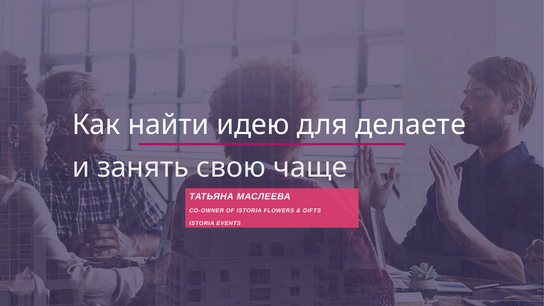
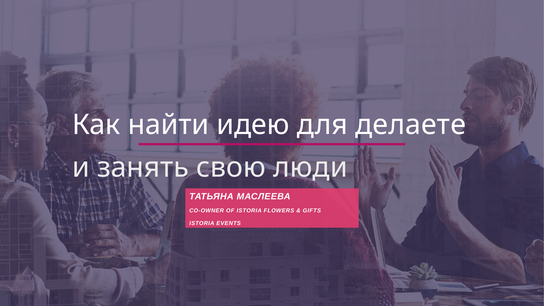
чаще: чаще -> люди
